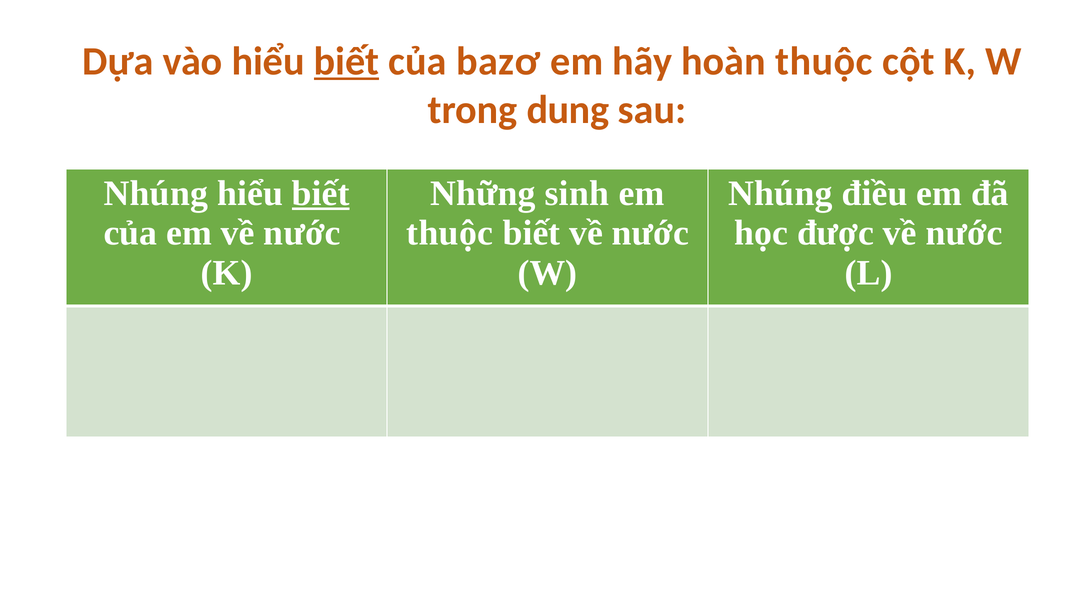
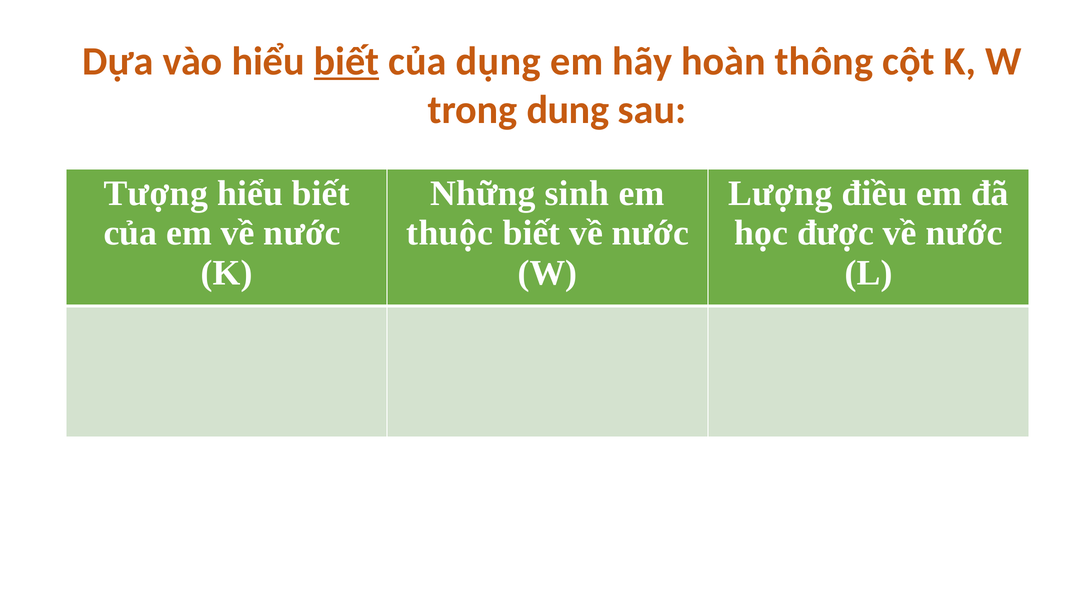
bazơ: bazơ -> dụng
hoàn thuộc: thuộc -> thông
Nhúng at (156, 193): Nhúng -> Tượng
biết at (321, 193) underline: present -> none
Nhúng at (780, 193): Nhúng -> Lượng
